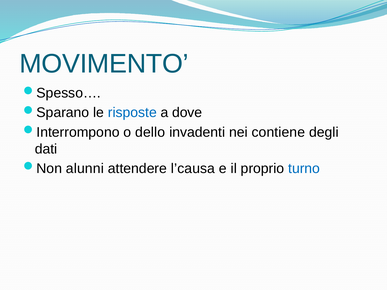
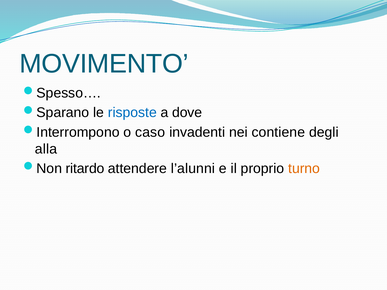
dello: dello -> caso
dati: dati -> alla
alunni: alunni -> ritardo
l’causa: l’causa -> l’alunni
turno colour: blue -> orange
